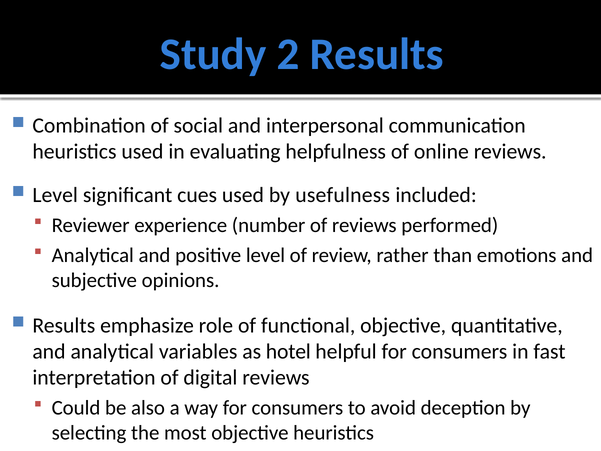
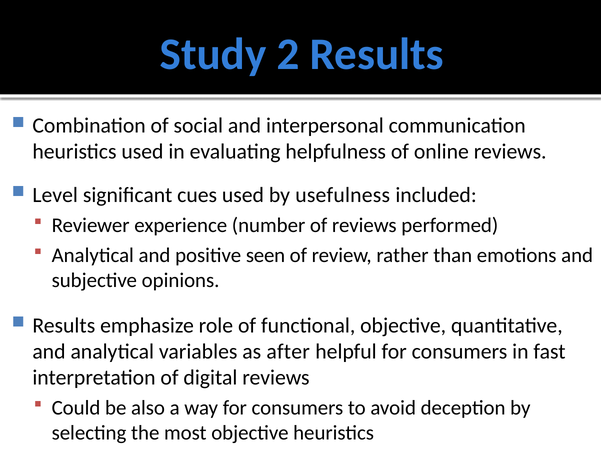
positive level: level -> seen
hotel: hotel -> after
